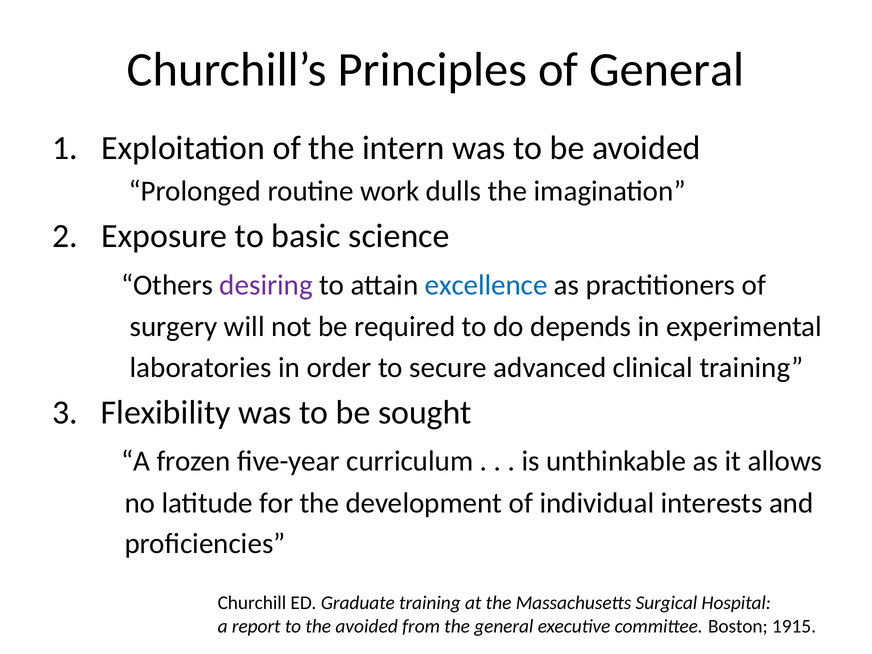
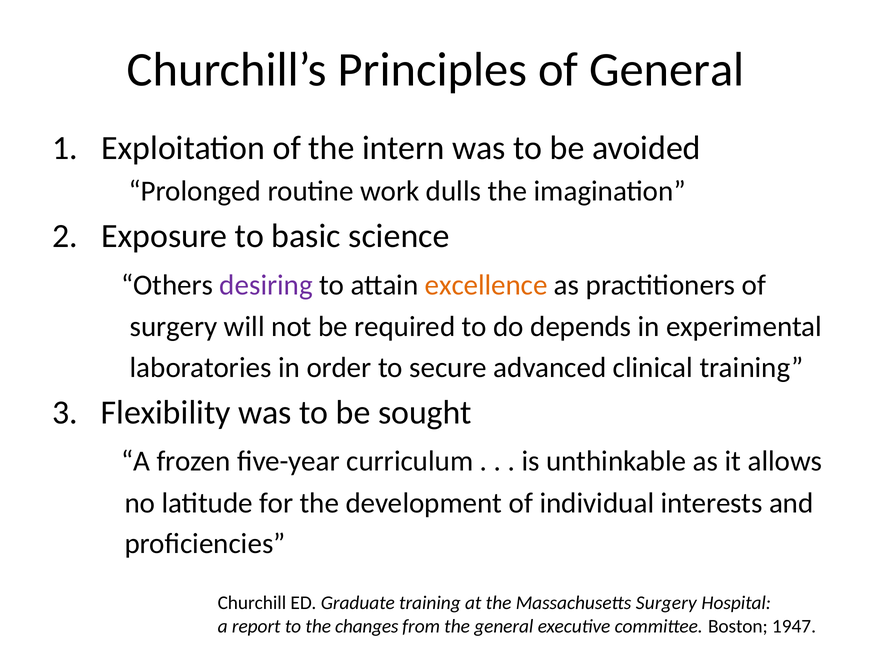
excellence colour: blue -> orange
Massachusetts Surgical: Surgical -> Surgery
the avoided: avoided -> changes
1915: 1915 -> 1947
